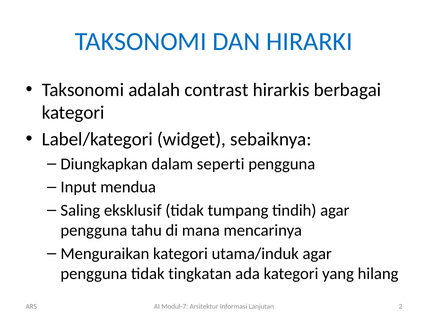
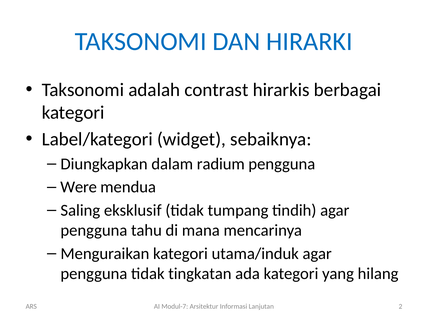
seperti: seperti -> radium
Input: Input -> Were
